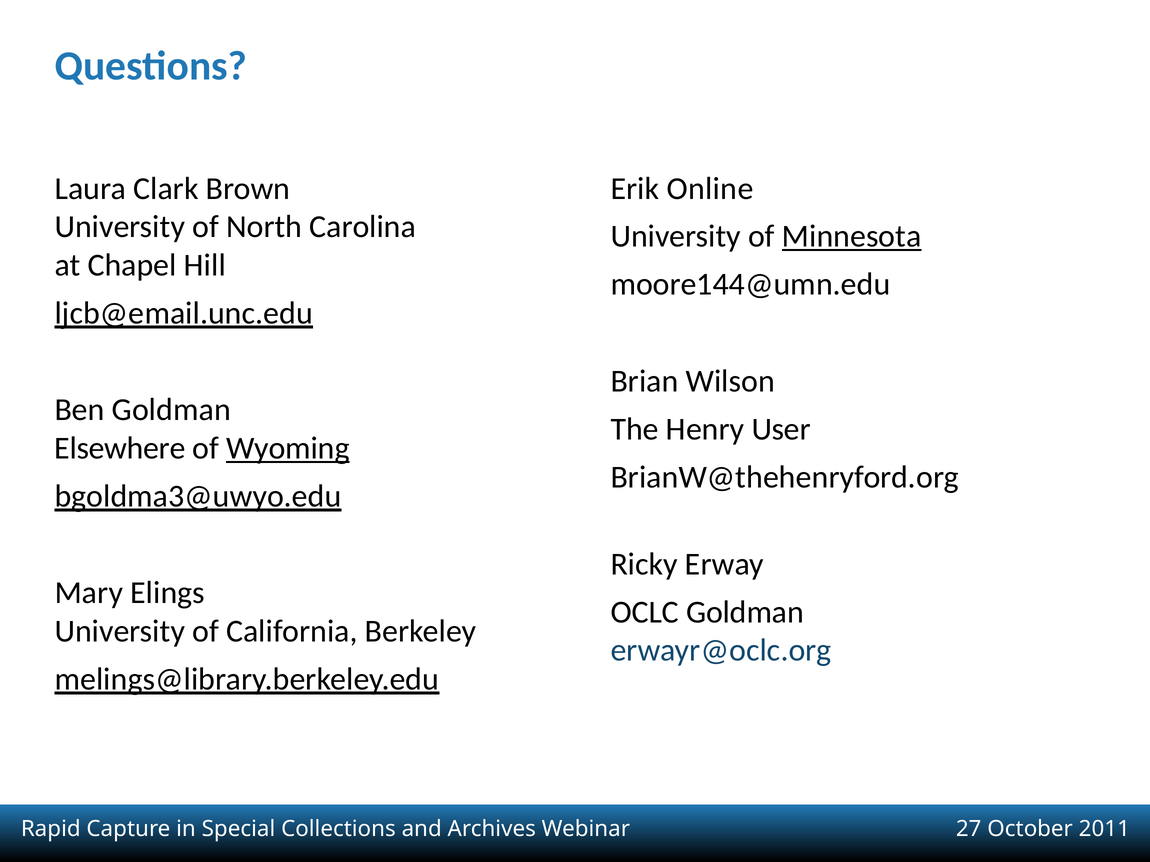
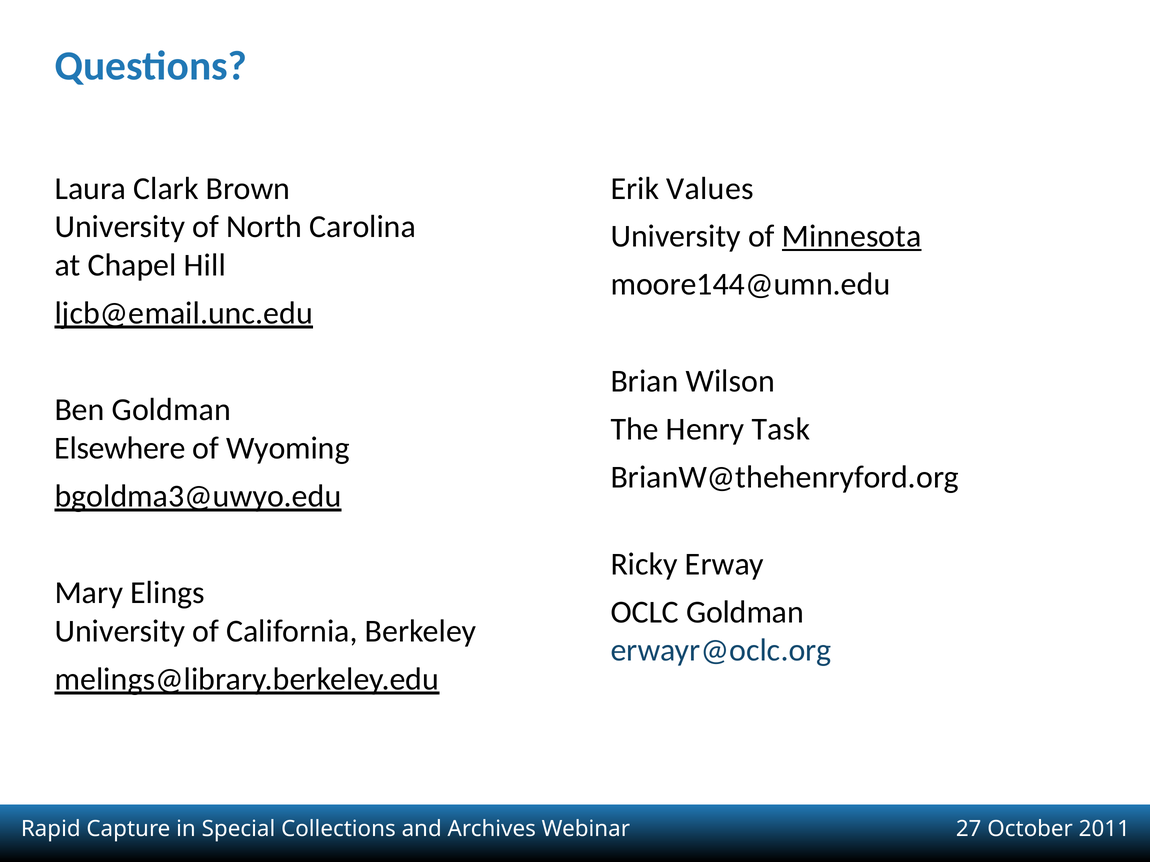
Online: Online -> Values
User: User -> Task
Wyoming underline: present -> none
